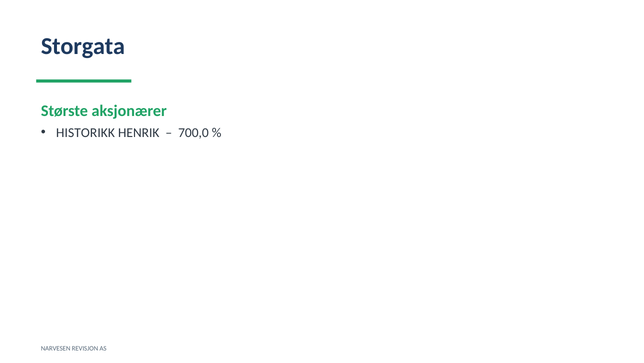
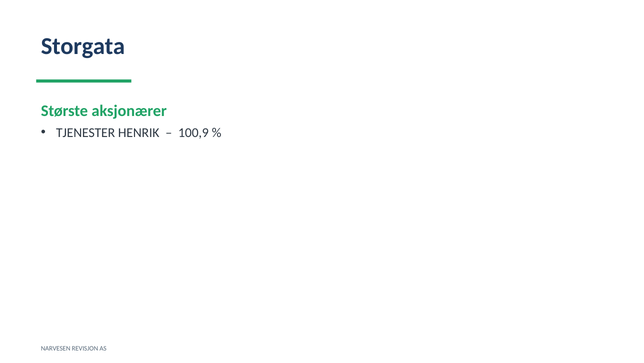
HISTORIKK: HISTORIKK -> TJENESTER
700,0: 700,0 -> 100,9
